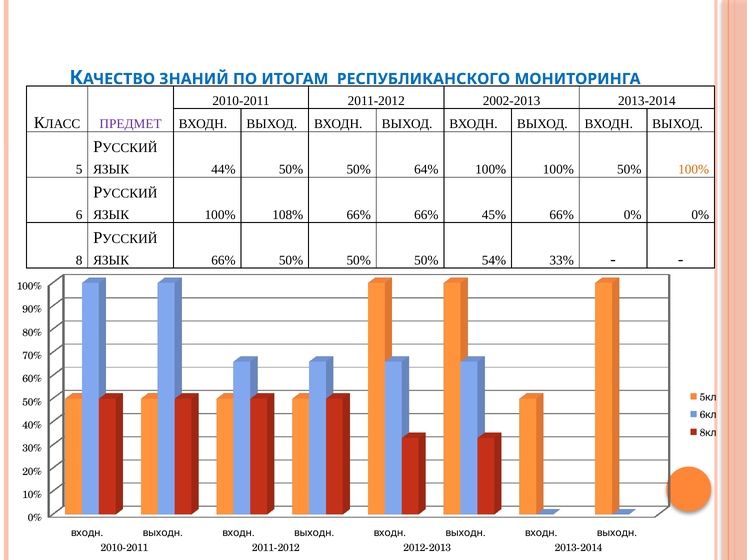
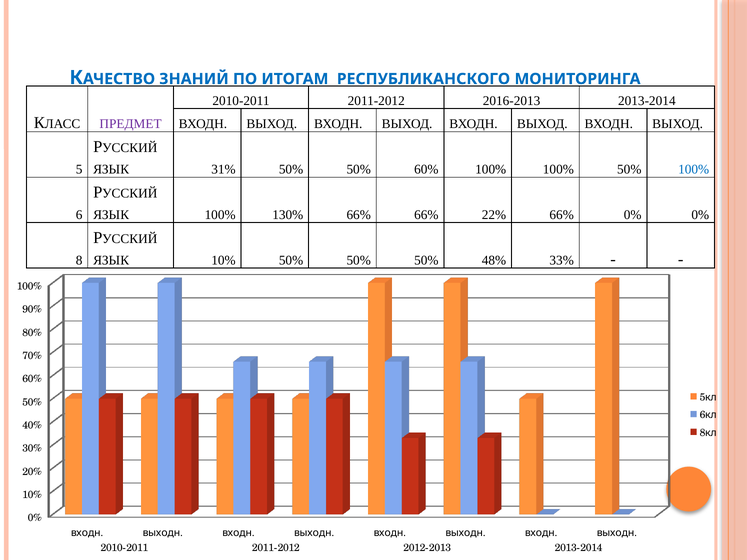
2002-2013: 2002-2013 -> 2016-2013
44%: 44% -> 31%
50% 50% 64%: 64% -> 60%
100% at (694, 169) colour: orange -> blue
108%: 108% -> 130%
45%: 45% -> 22%
ЯЗЫК 66%: 66% -> 10%
54%: 54% -> 48%
